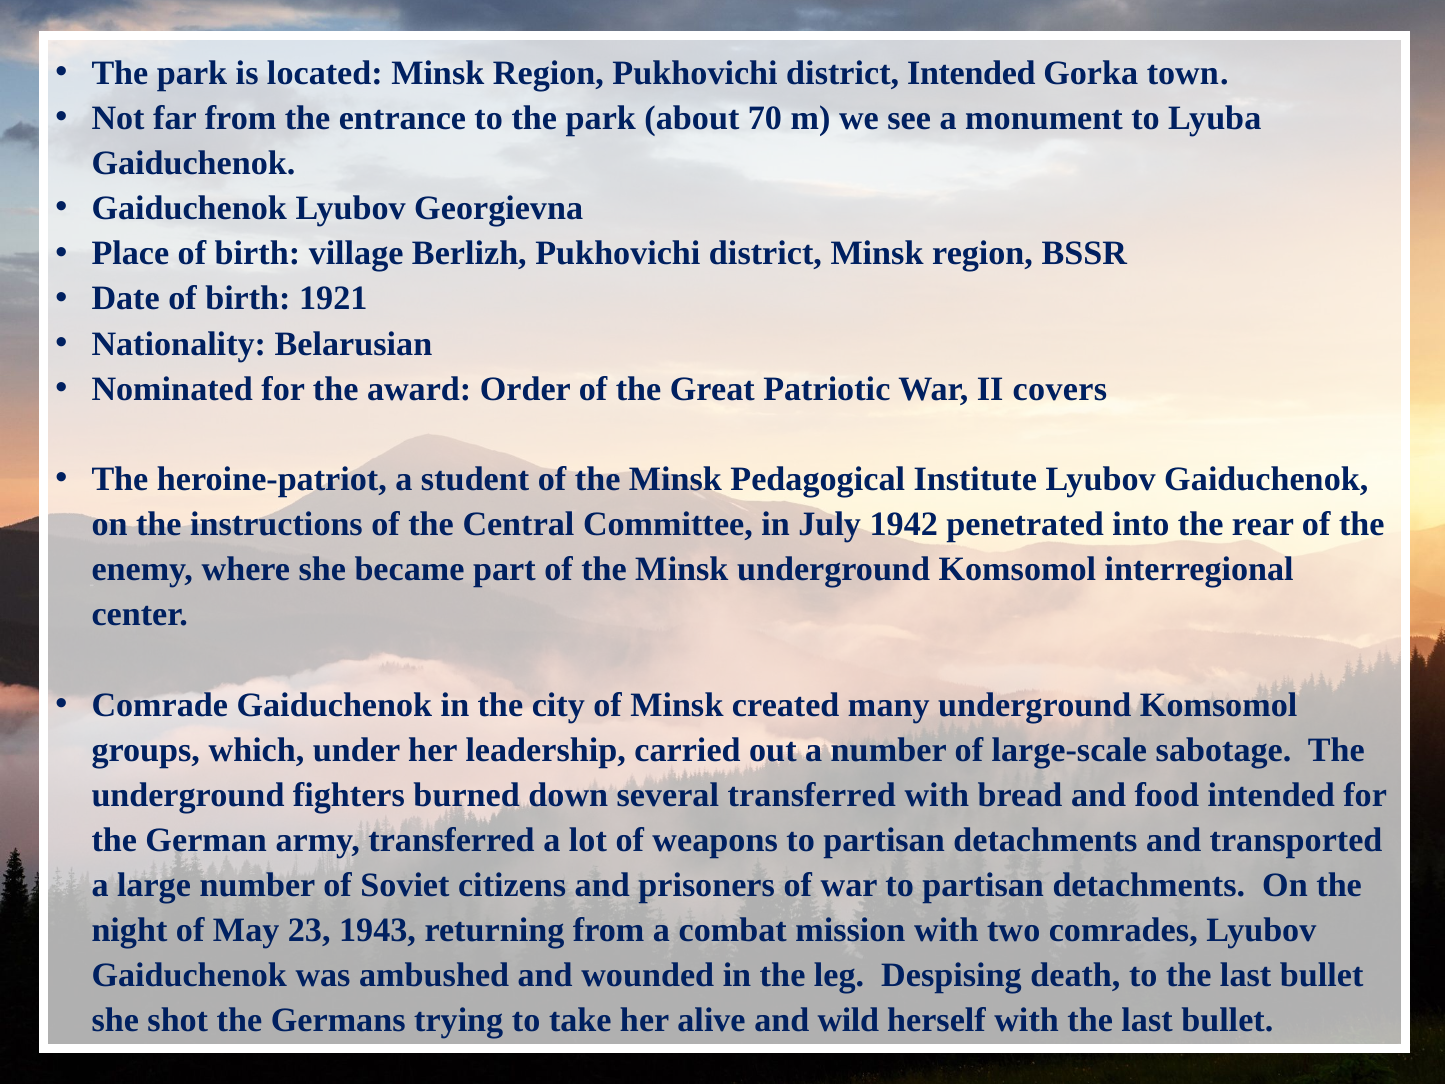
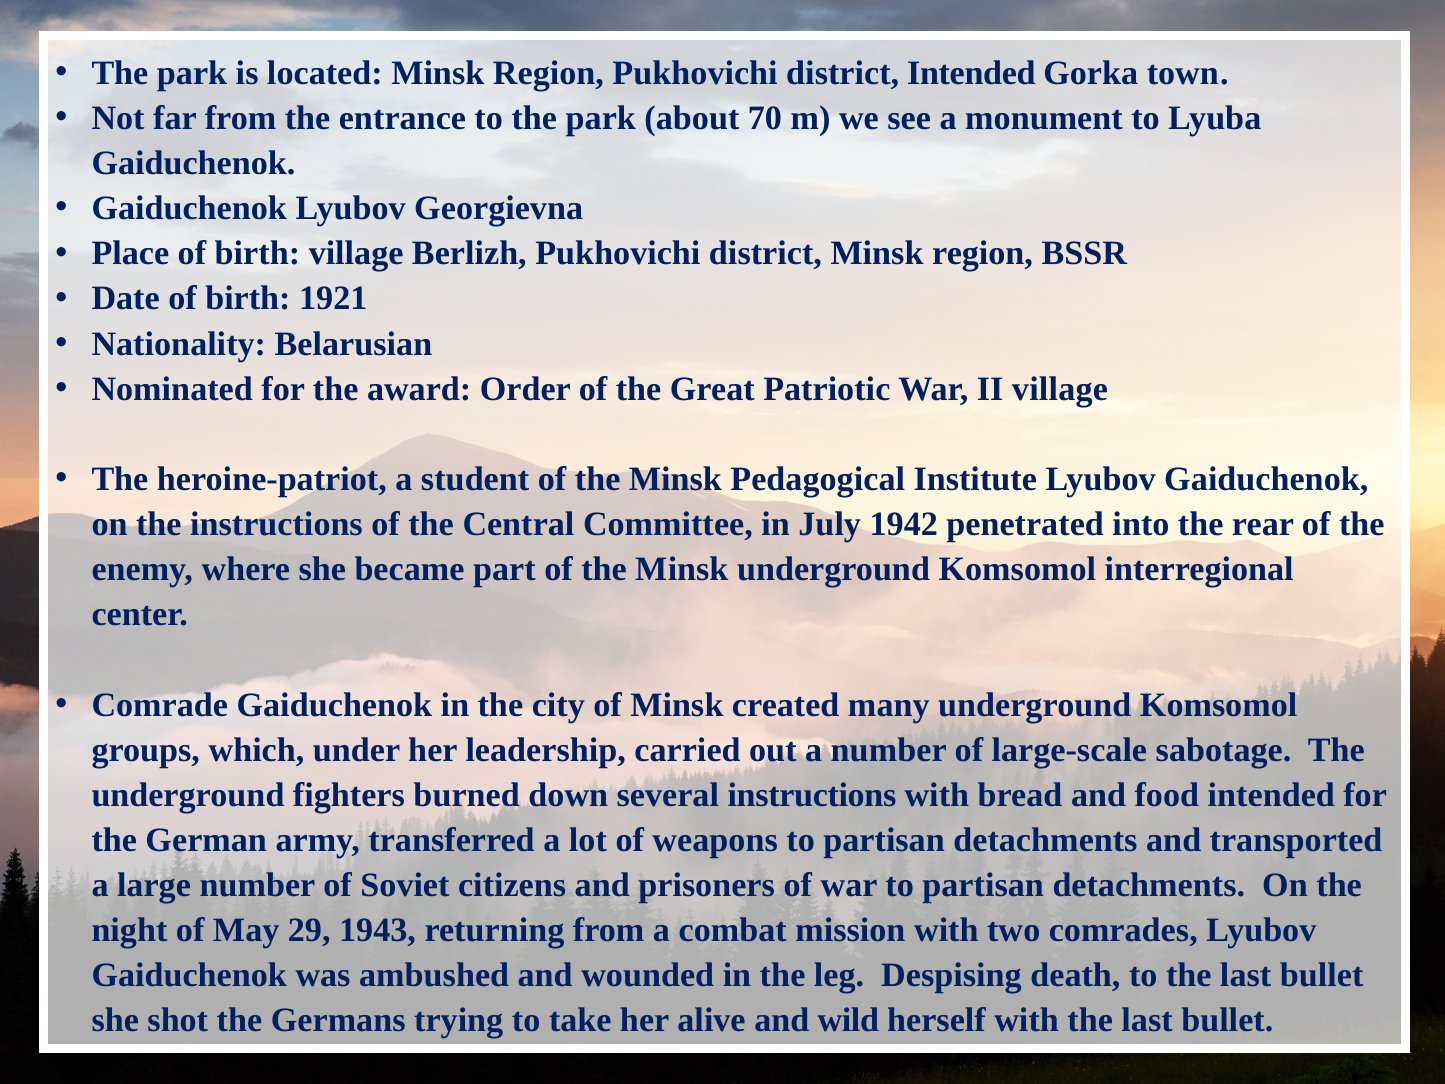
II covers: covers -> village
several transferred: transferred -> instructions
23: 23 -> 29
